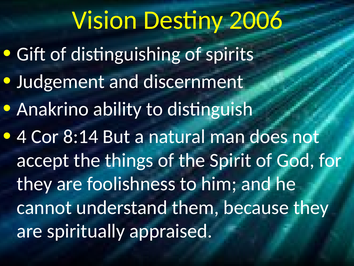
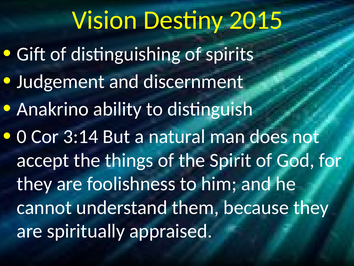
2006: 2006 -> 2015
4: 4 -> 0
8:14: 8:14 -> 3:14
